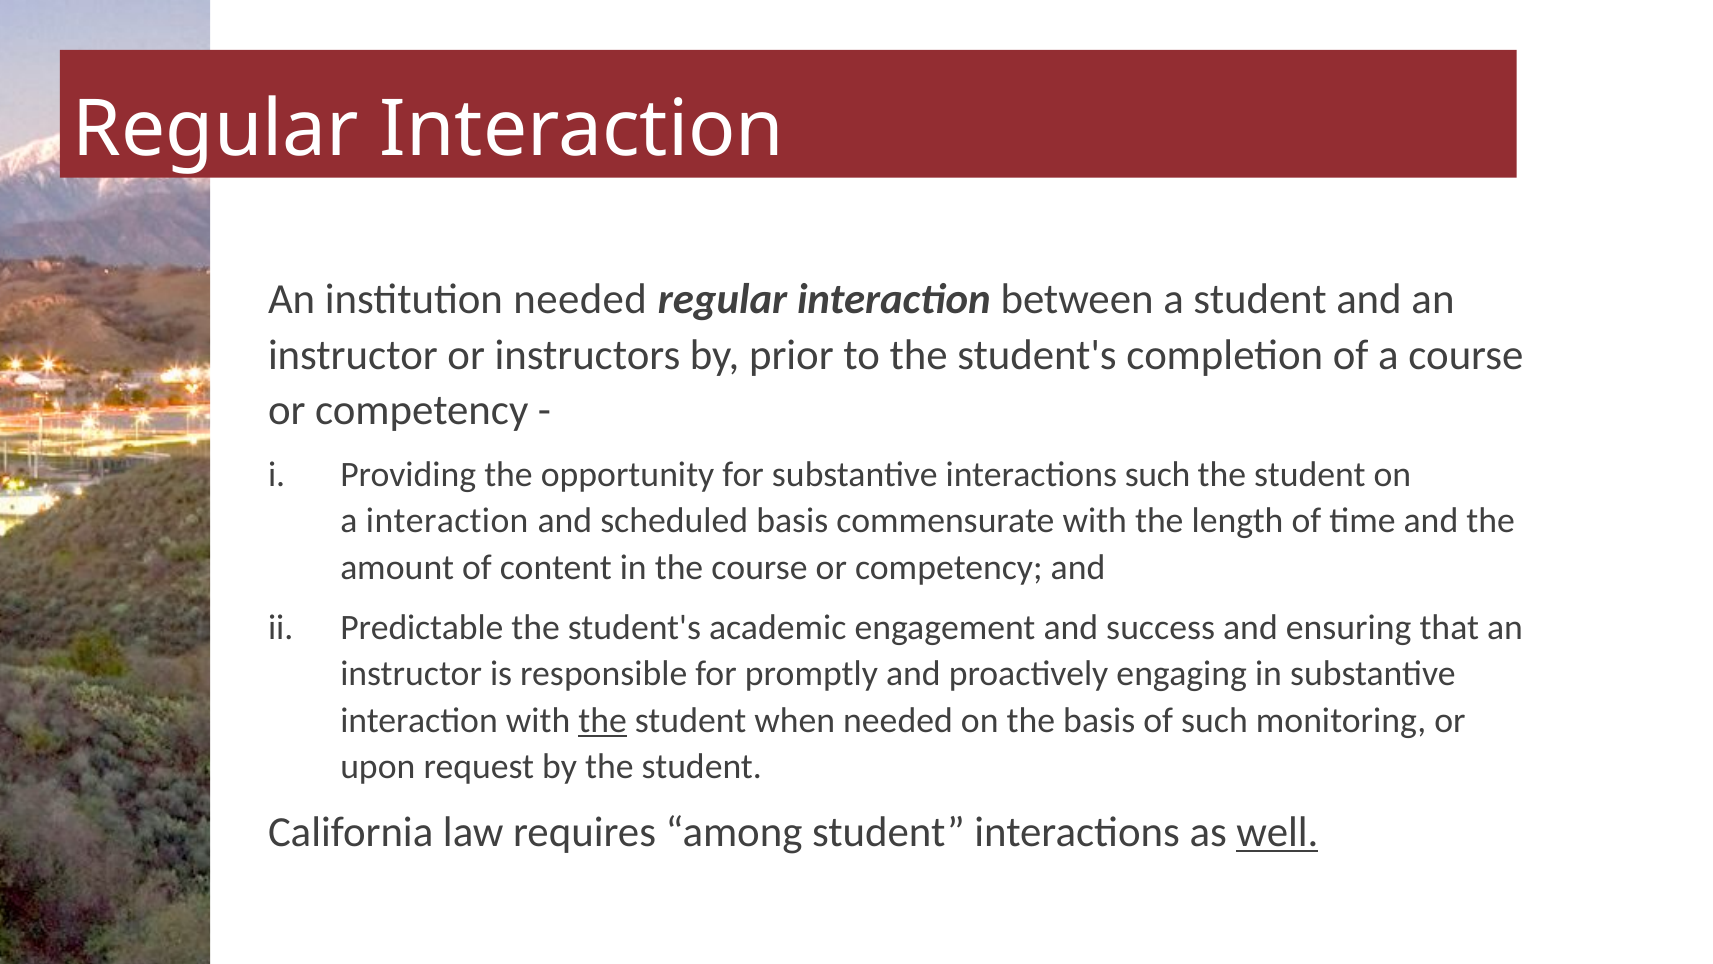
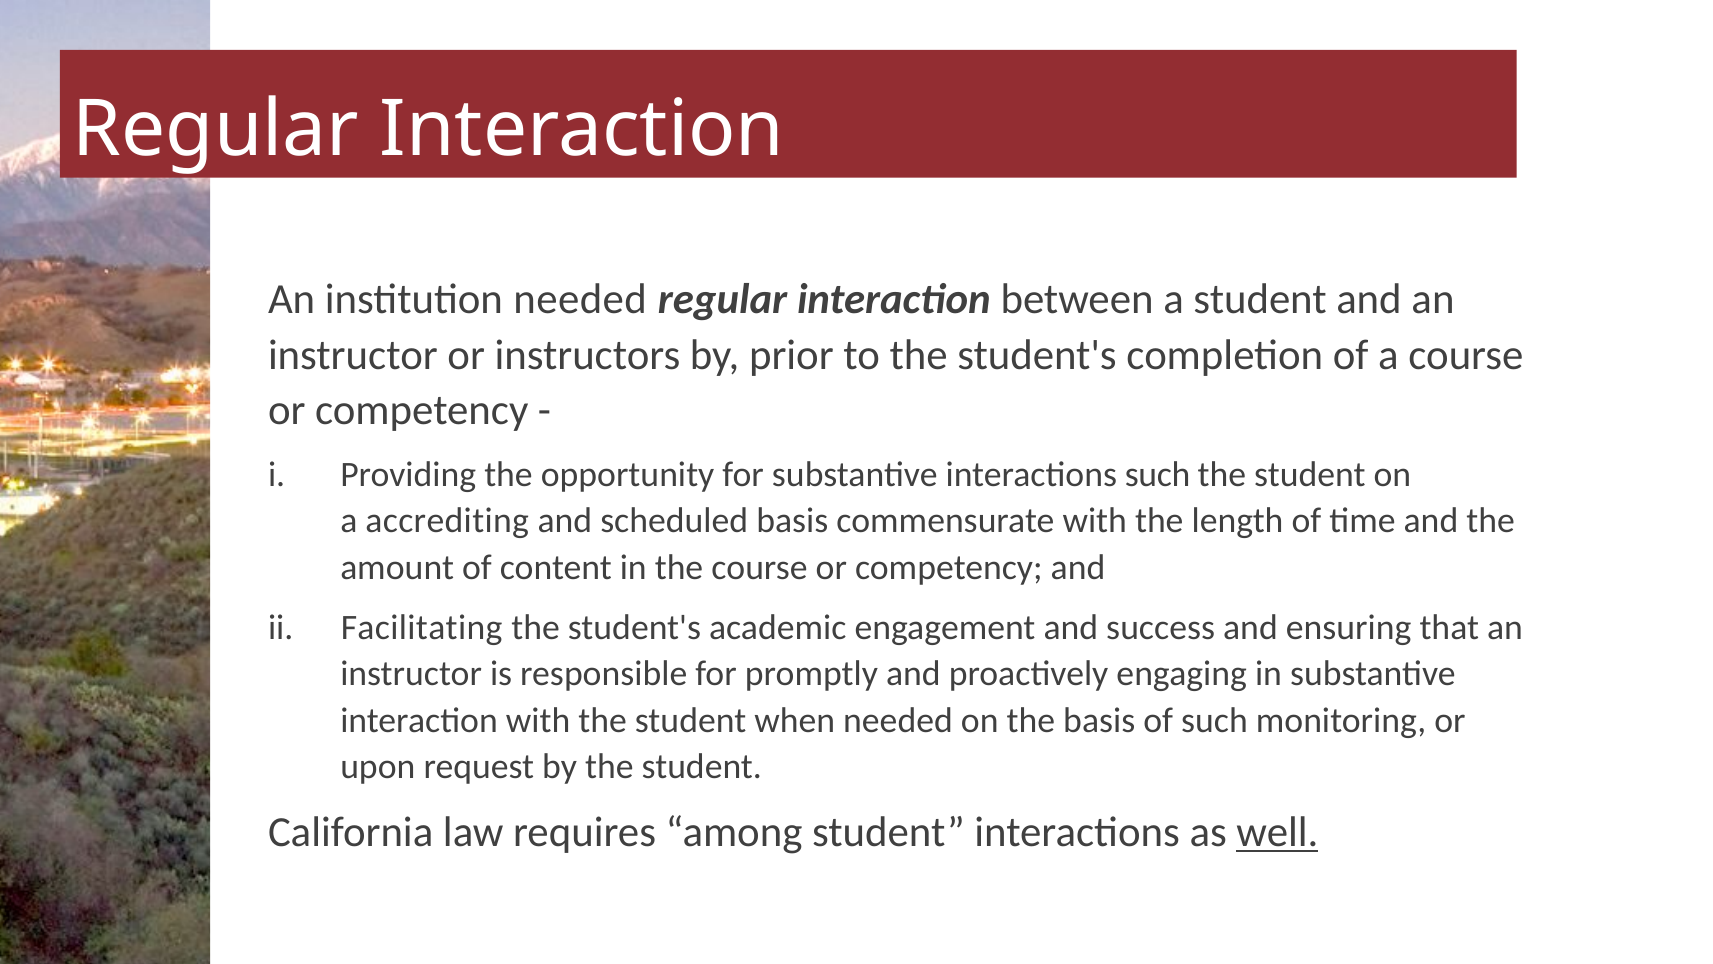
a interaction: interaction -> accrediting
Predictable: Predictable -> Facilitating
the at (603, 720) underline: present -> none
